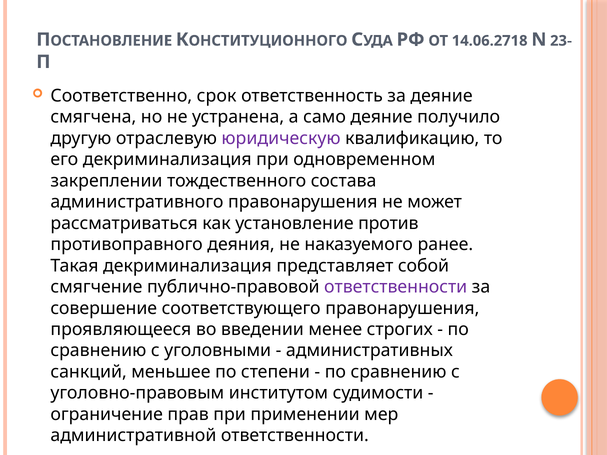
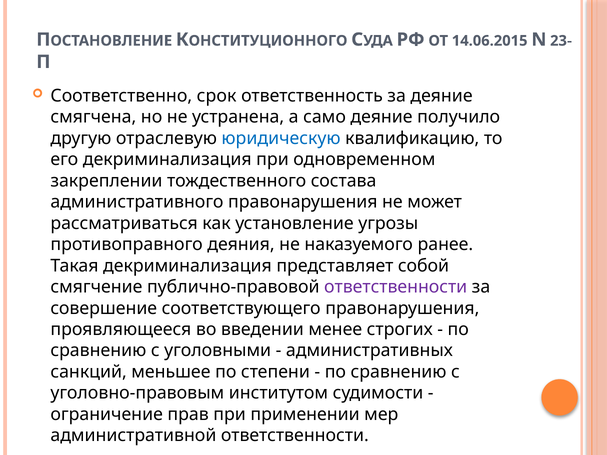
14.06.2718: 14.06.2718 -> 14.06.2015
юридическую colour: purple -> blue
против: против -> угрозы
